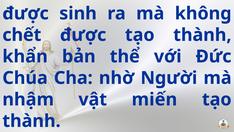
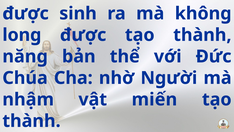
chết: chết -> long
khẩn: khẩn -> năng
